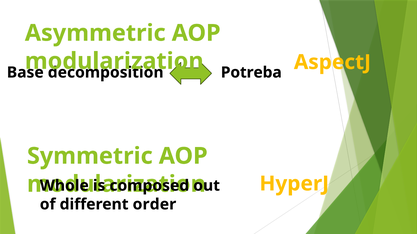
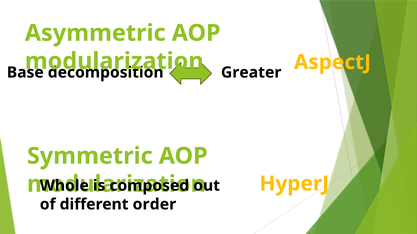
Potreba: Potreba -> Greater
